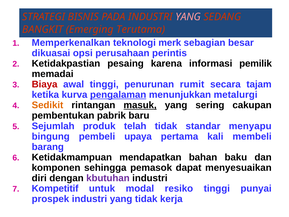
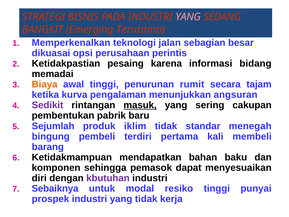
merk: merk -> jalan
pemilik: pemilik -> bidang
Biaya colour: red -> orange
pengalaman underline: present -> none
metalurgi: metalurgi -> angsuran
Sedikit colour: orange -> purple
telah: telah -> iklim
menyapu: menyapu -> menegah
upaya: upaya -> terdiri
Kompetitif: Kompetitif -> Sebaiknya
